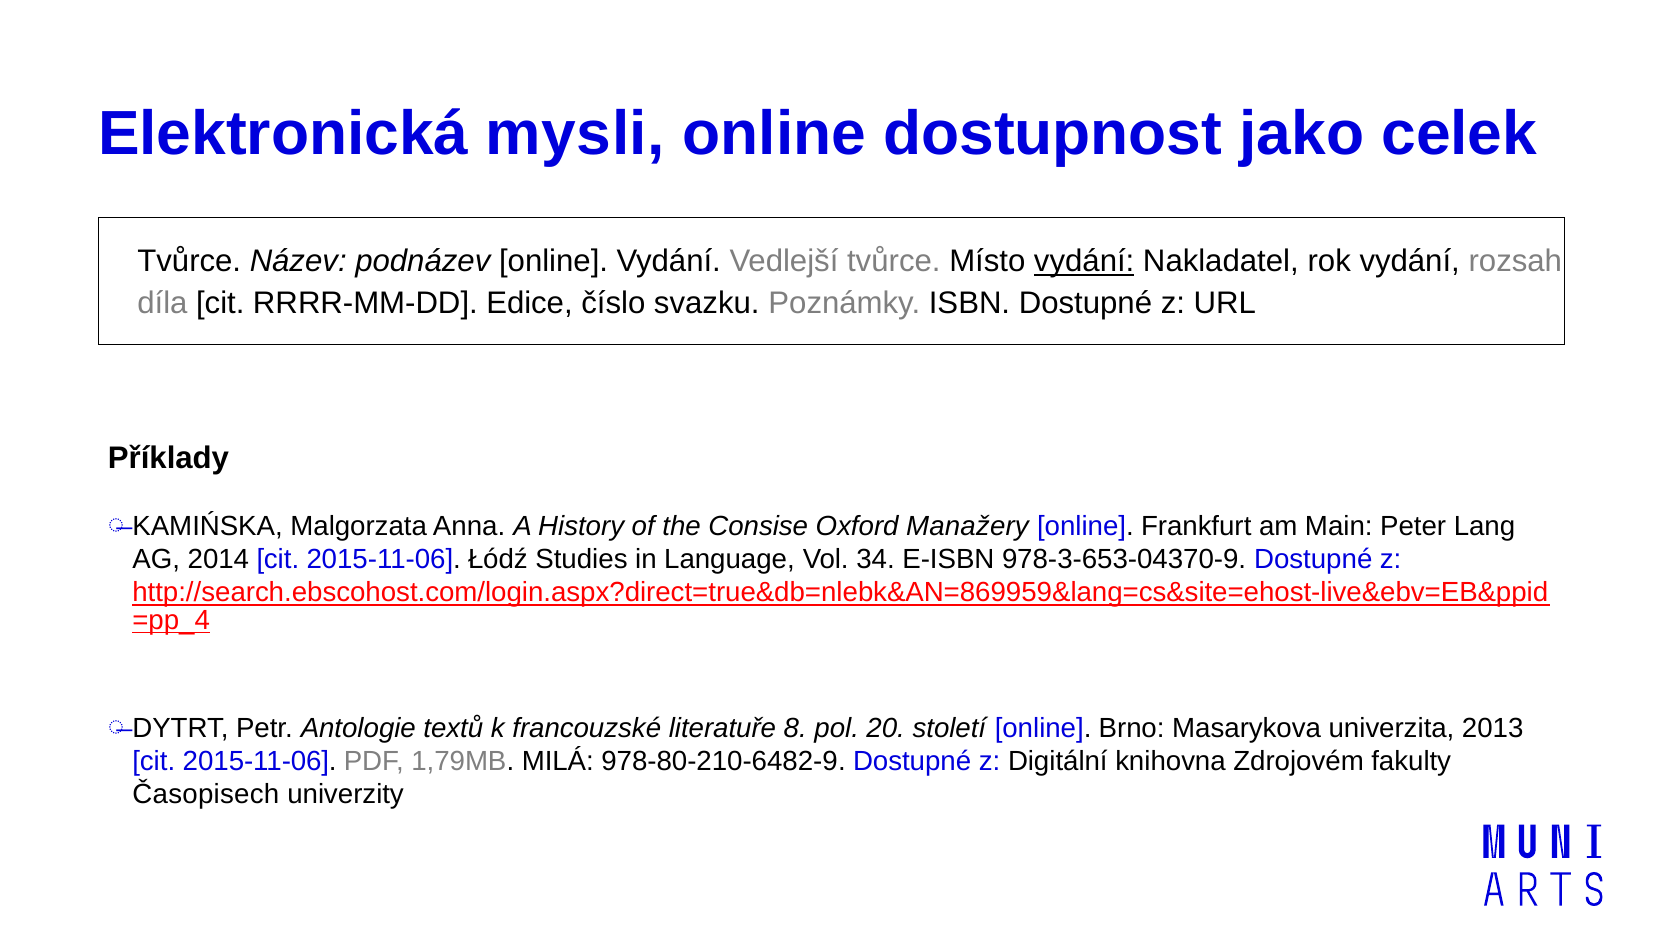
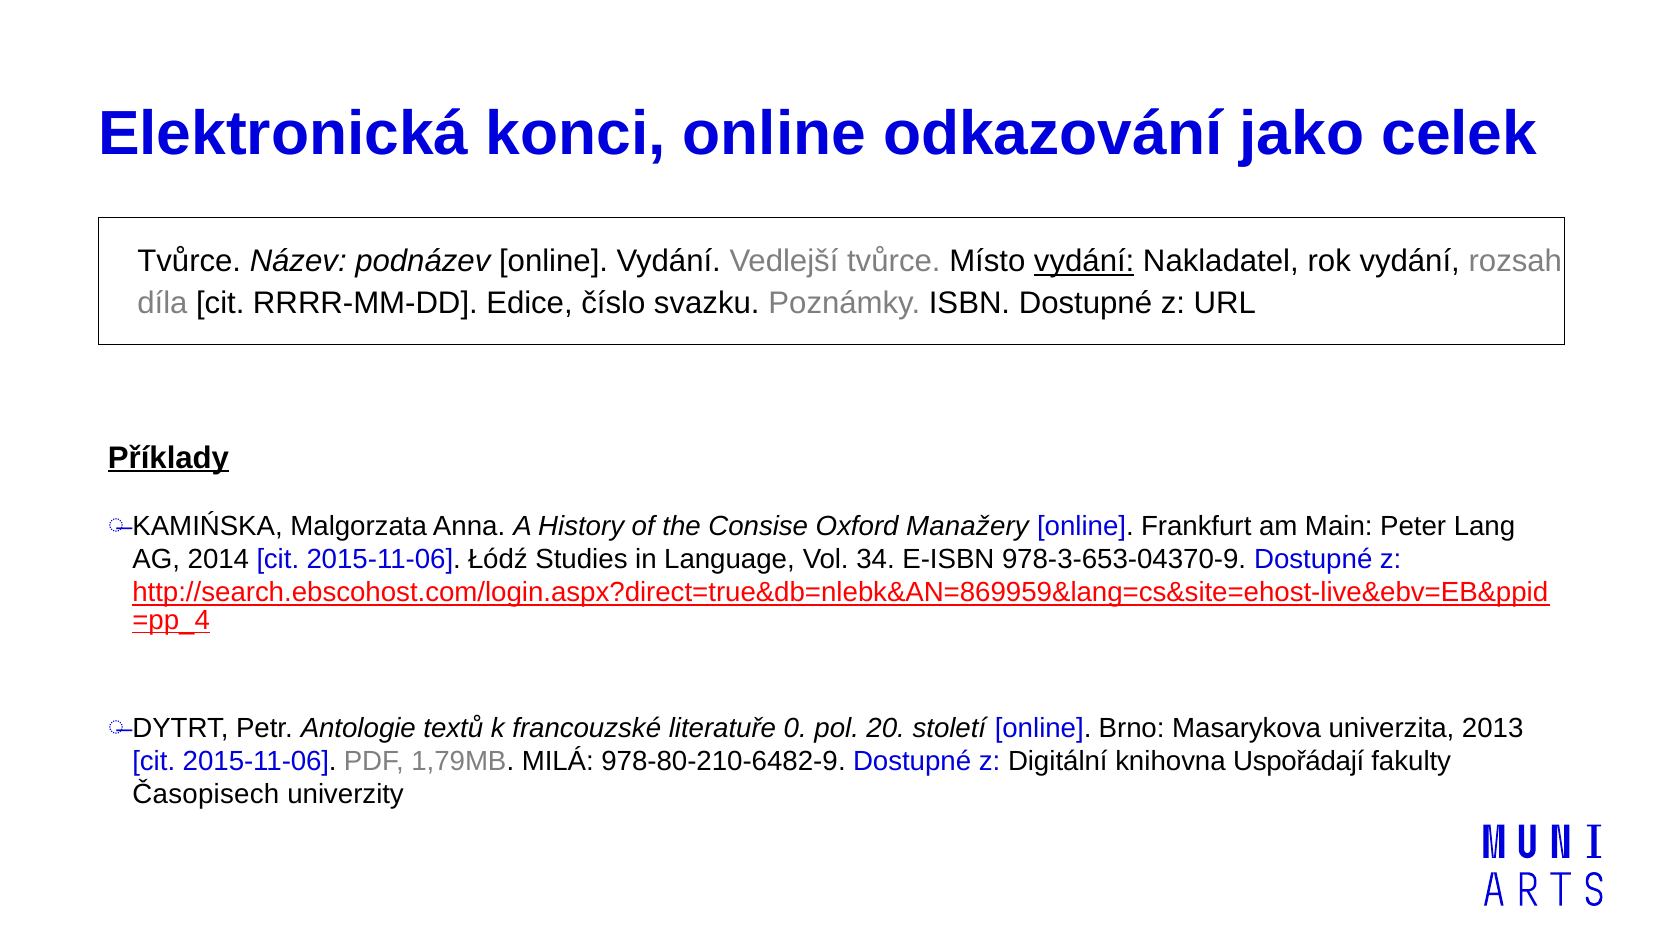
mysli: mysli -> konci
dostupnost: dostupnost -> odkazování
Příklady underline: none -> present
8: 8 -> 0
Zdrojovém: Zdrojovém -> Uspořádají
